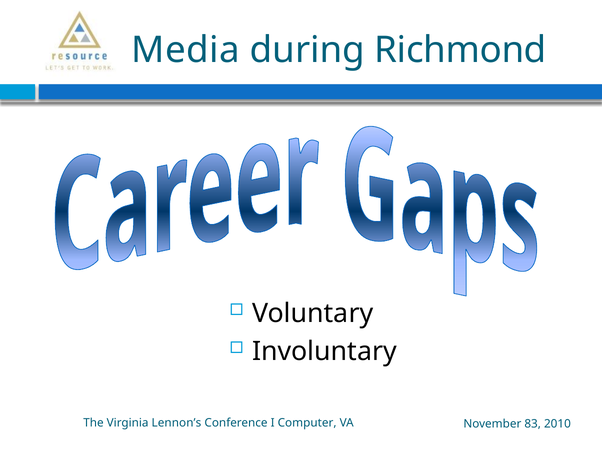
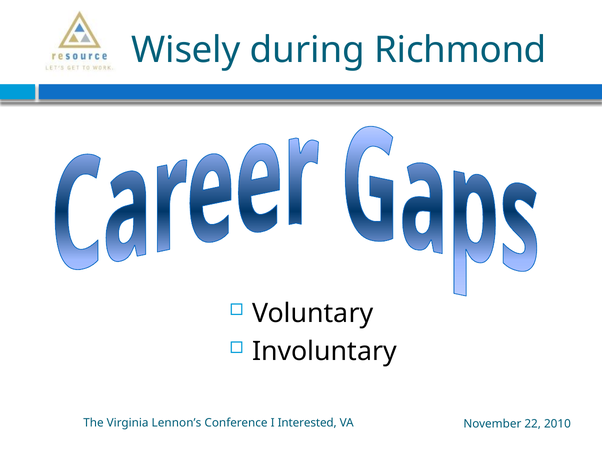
Media: Media -> Wisely
Computer: Computer -> Interested
83: 83 -> 22
